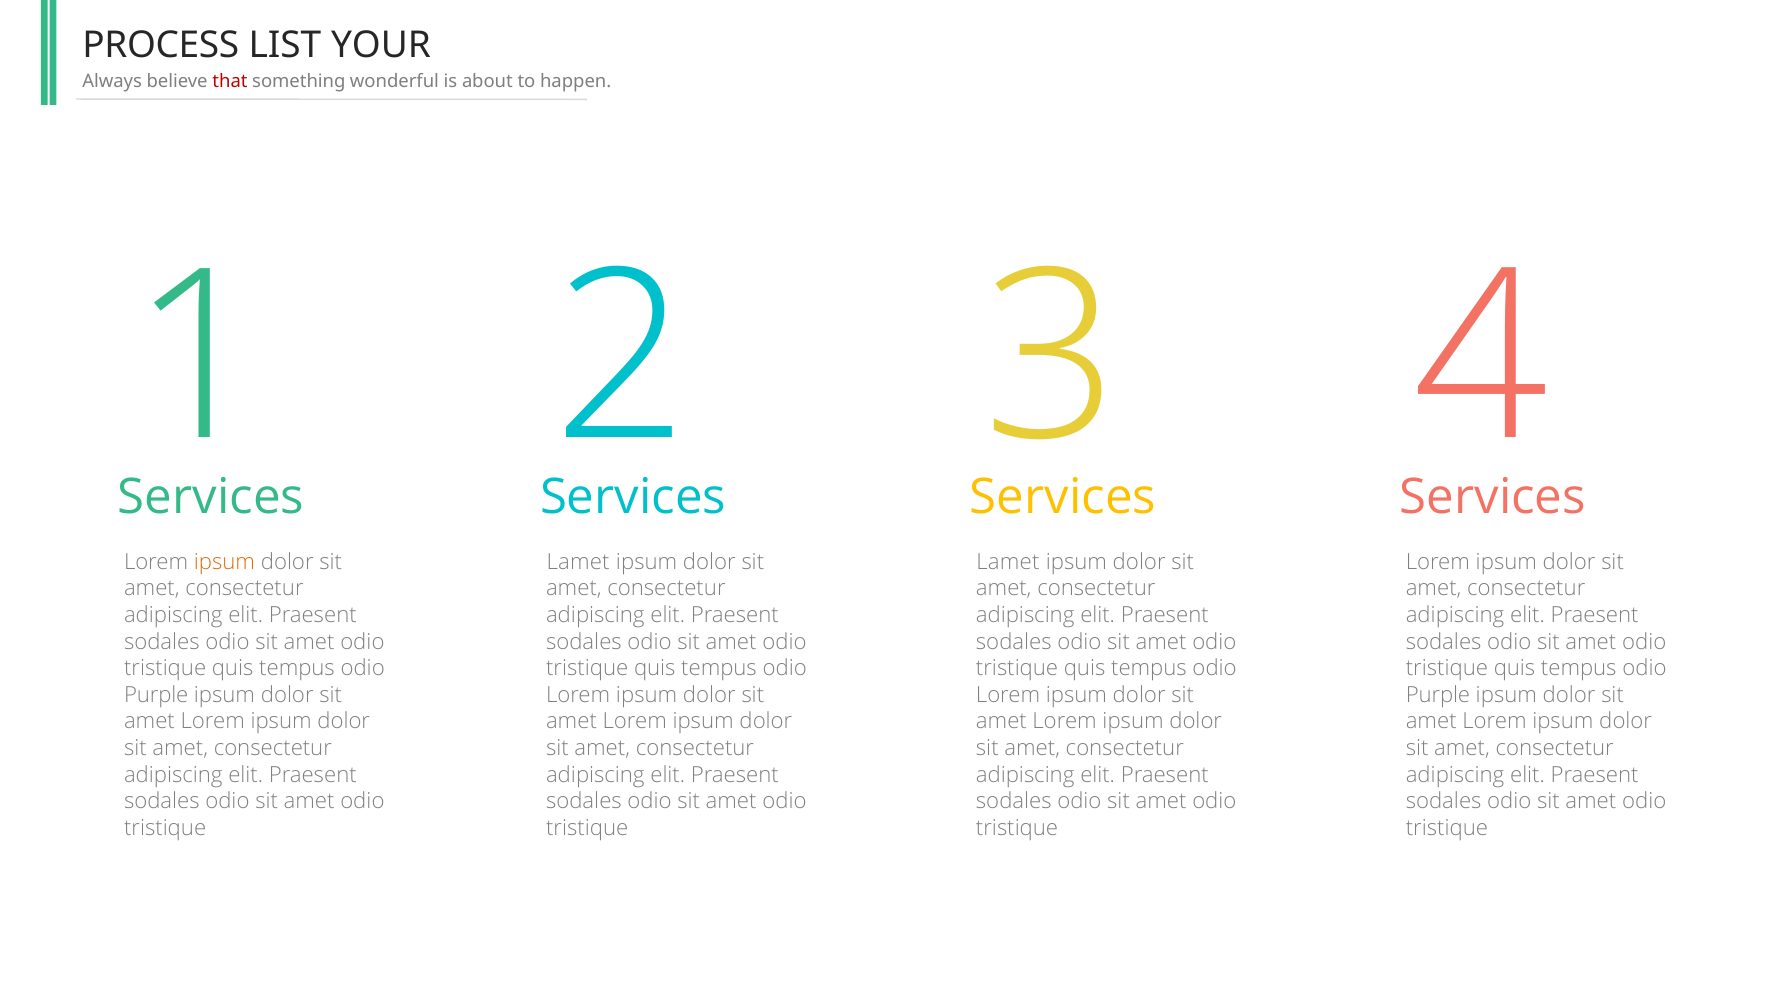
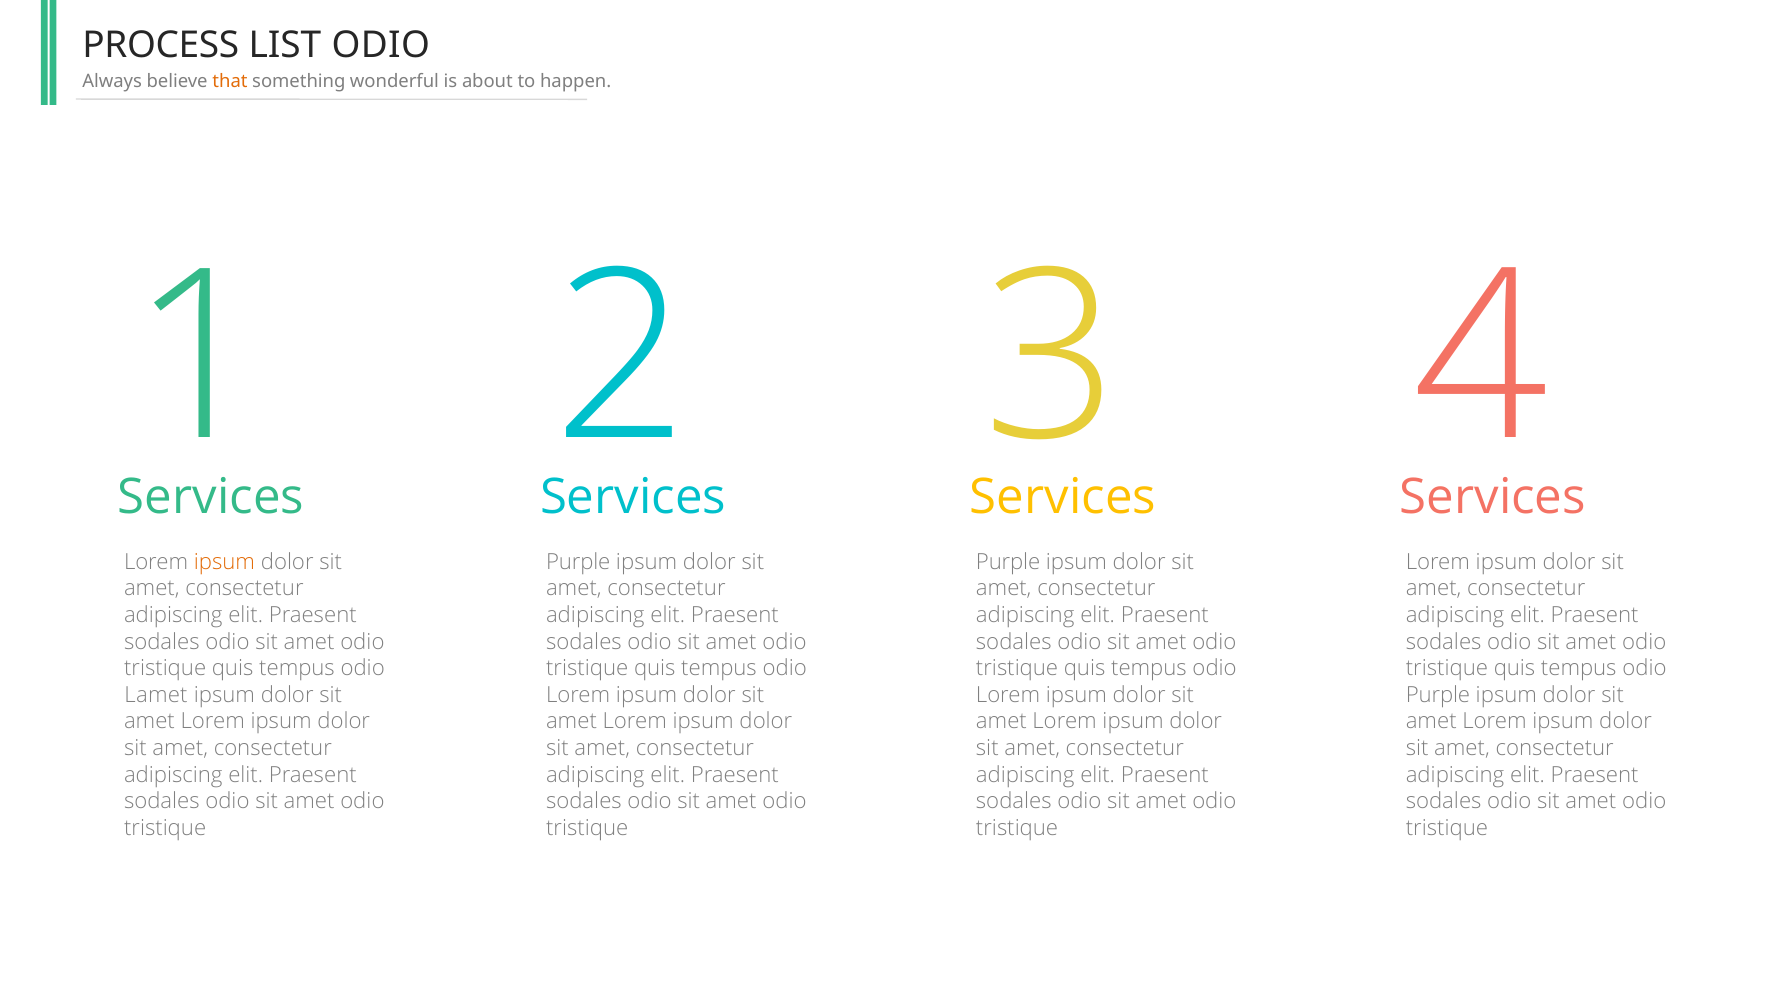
LIST YOUR: YOUR -> ODIO
that colour: red -> orange
Lamet at (578, 562): Lamet -> Purple
Lamet at (1008, 562): Lamet -> Purple
Purple at (156, 695): Purple -> Lamet
